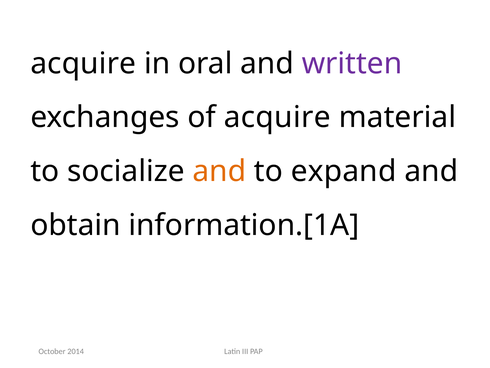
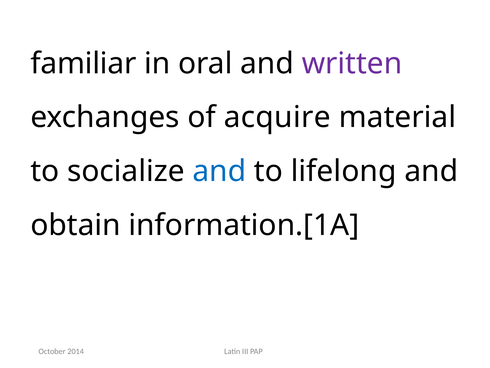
acquire at (83, 63): acquire -> familiar
and at (219, 171) colour: orange -> blue
expand: expand -> lifelong
